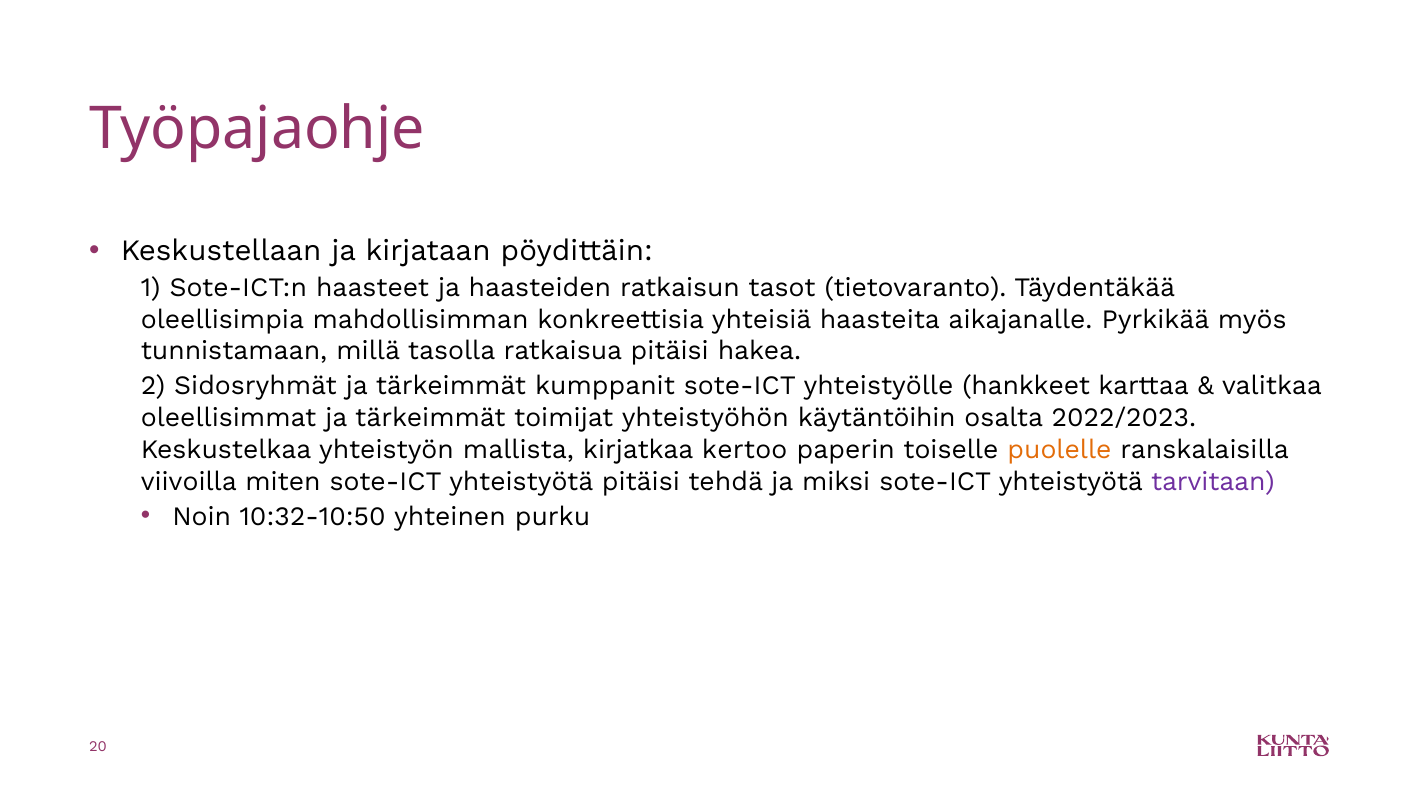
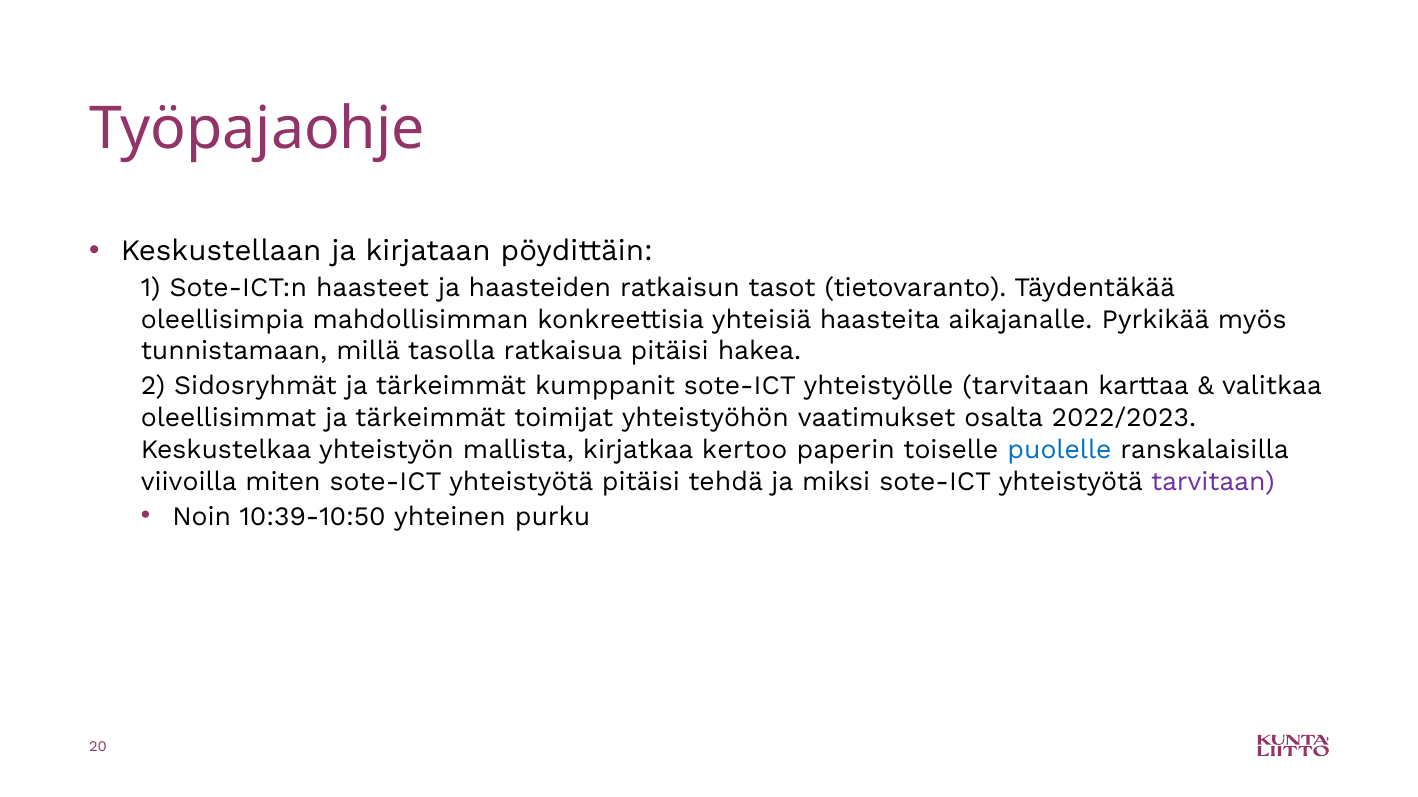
yhteistyölle hankkeet: hankkeet -> tarvitaan
käytäntöihin: käytäntöihin -> vaatimukset
puolelle colour: orange -> blue
10:32-10:50: 10:32-10:50 -> 10:39-10:50
